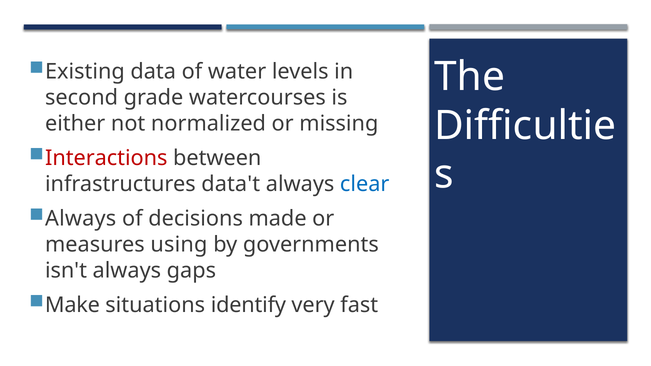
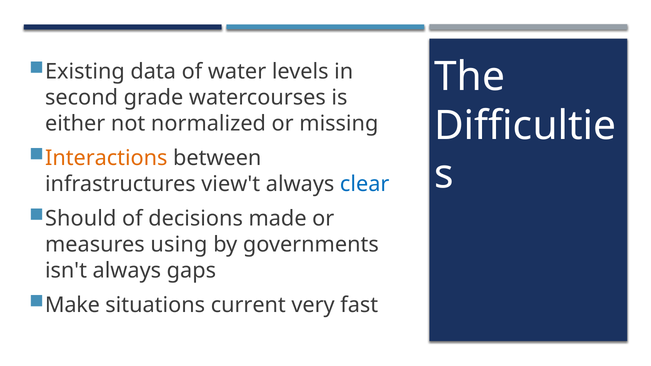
Interactions colour: red -> orange
data't: data't -> view't
Always at (81, 219): Always -> Should
identify: identify -> current
